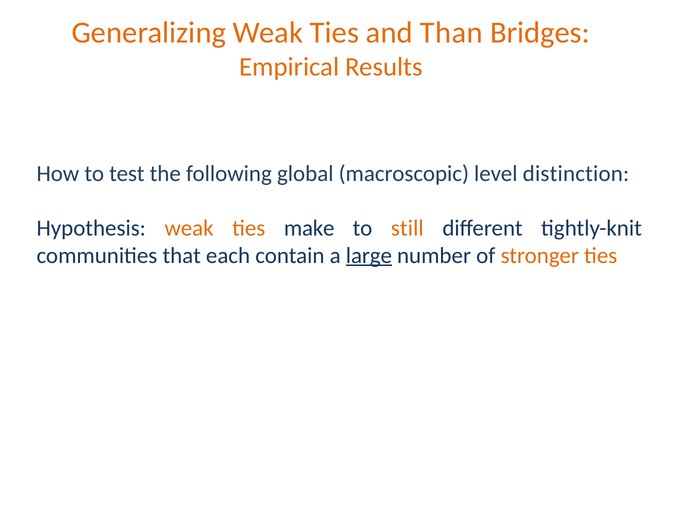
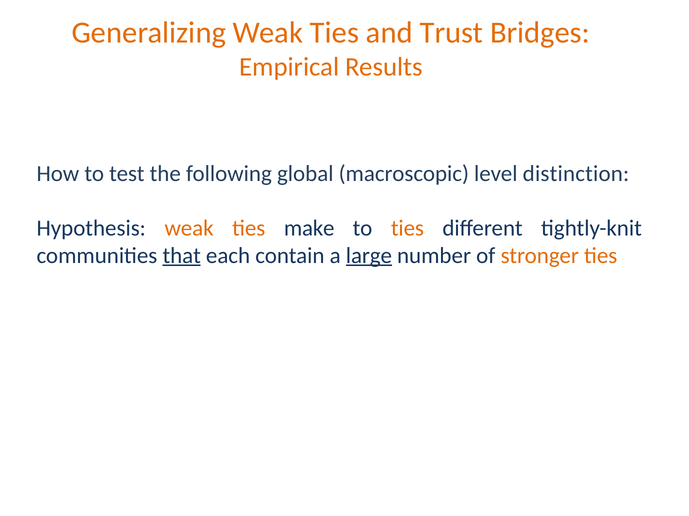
Than: Than -> Trust
to still: still -> ties
that underline: none -> present
